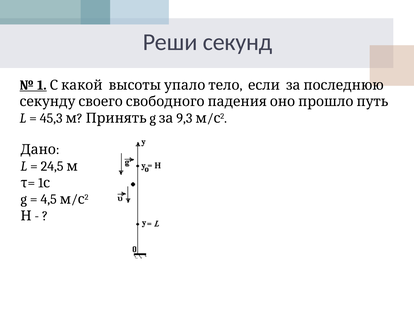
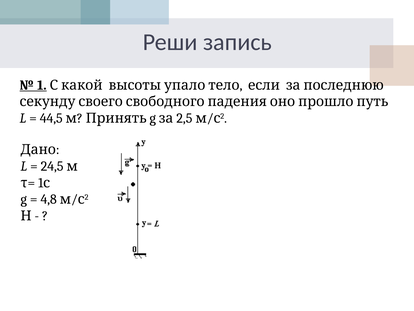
секунд: секунд -> запись
45,3: 45,3 -> 44,5
9,3: 9,3 -> 2,5
4,5: 4,5 -> 4,8
